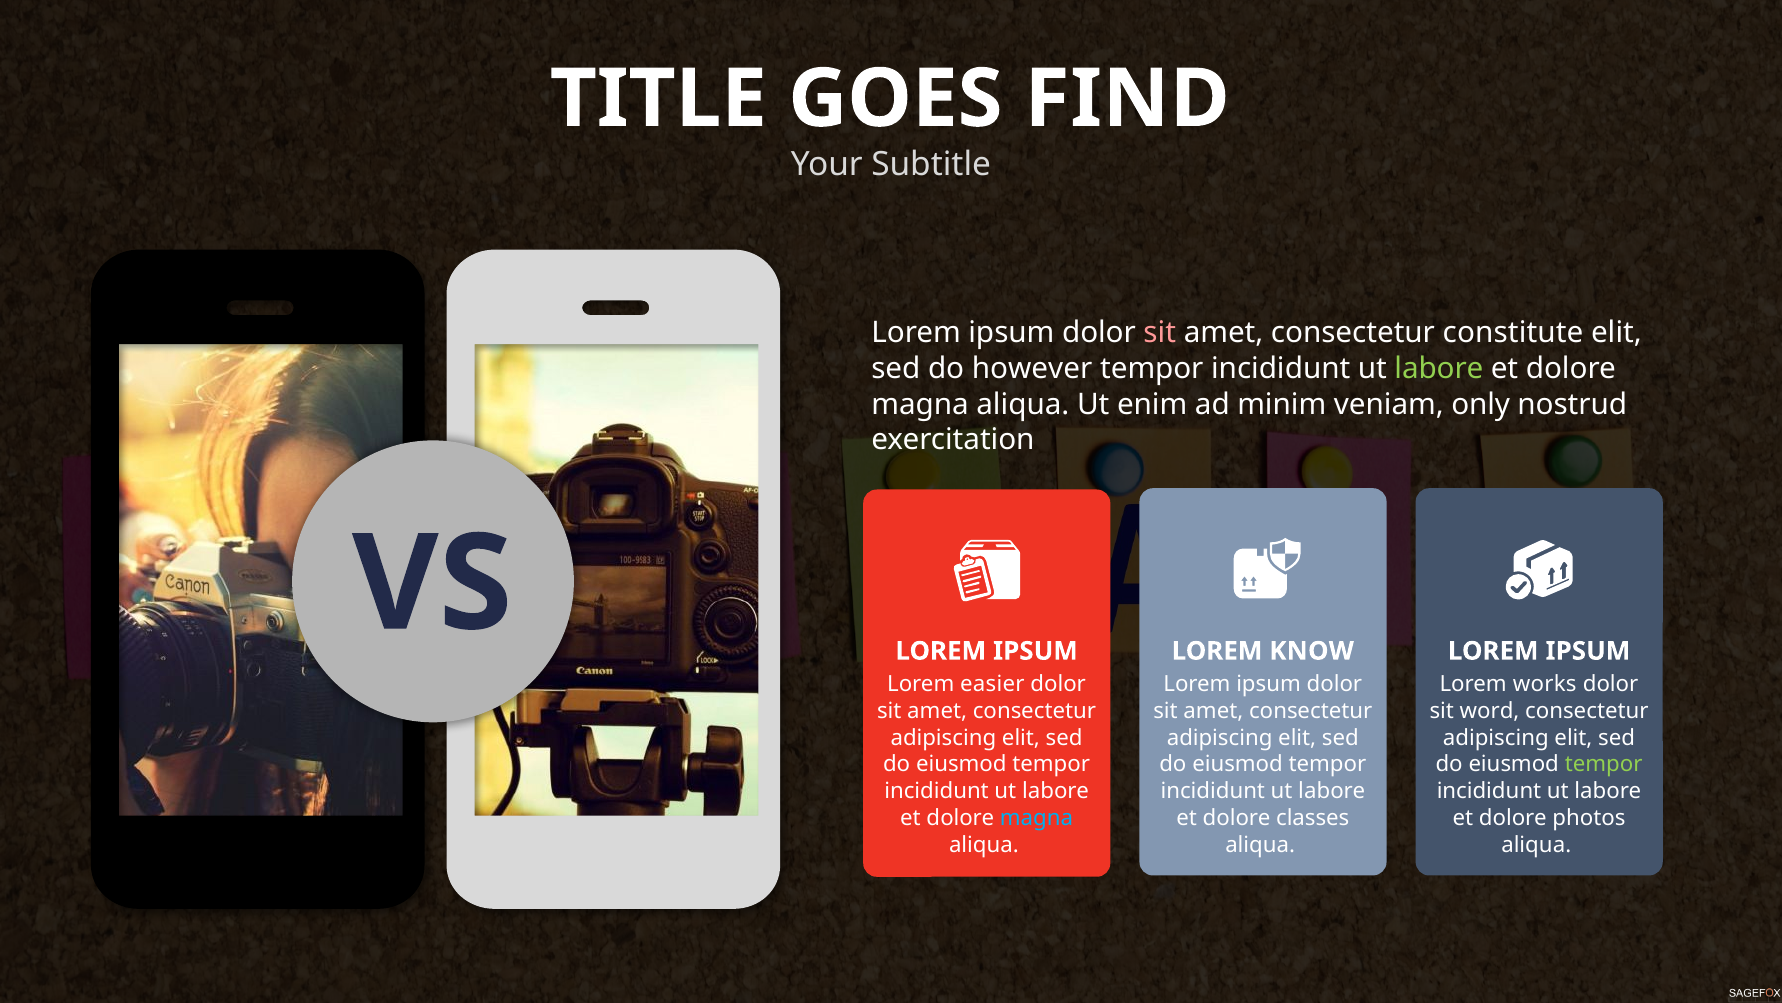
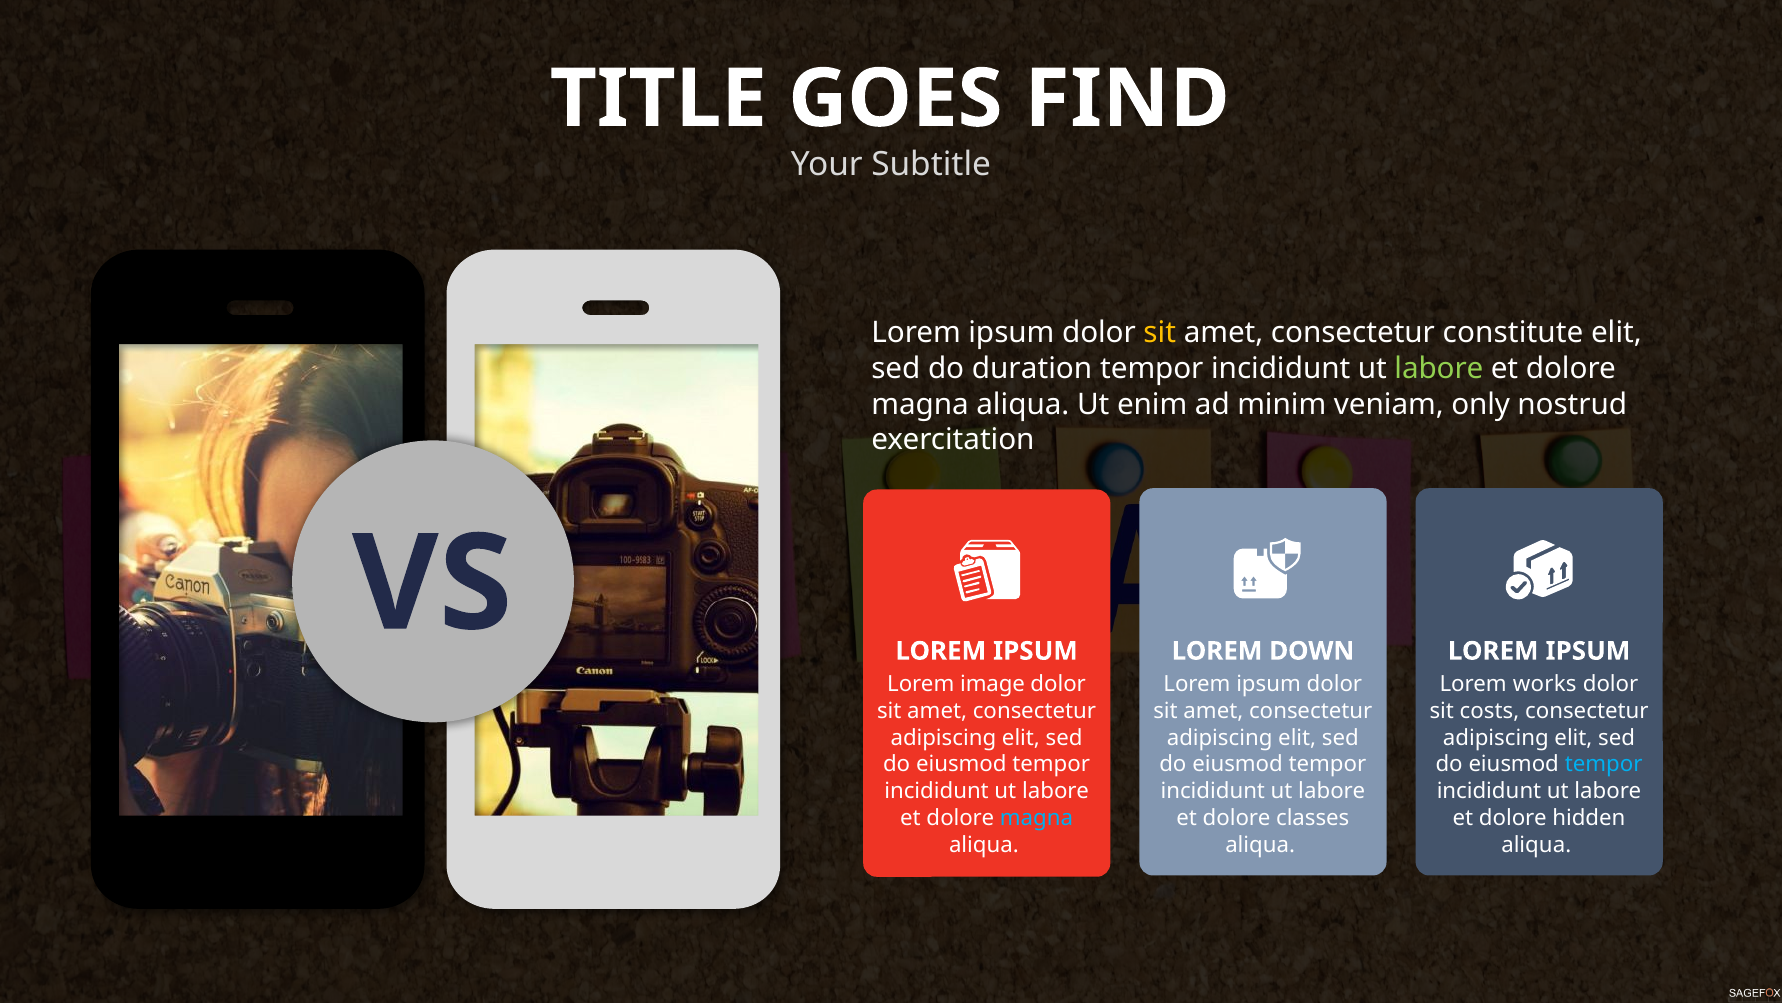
sit at (1160, 333) colour: pink -> yellow
however: however -> duration
KNOW: KNOW -> DOWN
easier: easier -> image
word: word -> costs
tempor at (1604, 764) colour: light green -> light blue
photos: photos -> hidden
